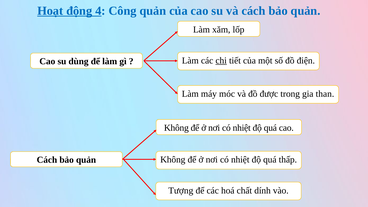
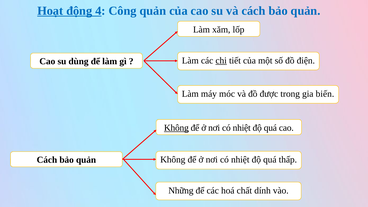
than: than -> biến
Không at (176, 128) underline: none -> present
Tượng: Tượng -> Những
